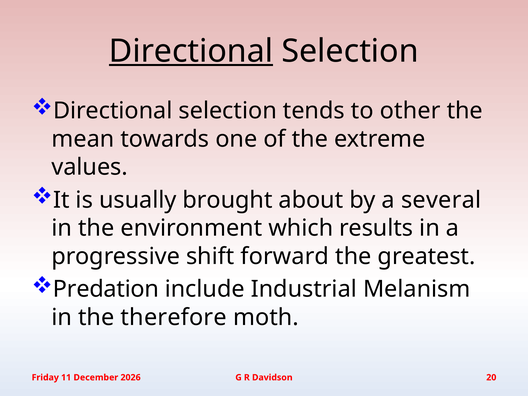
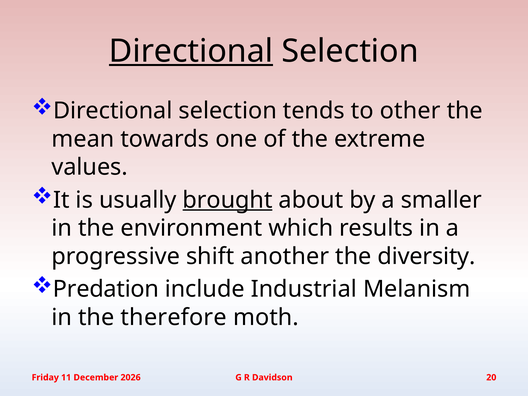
brought underline: none -> present
several: several -> smaller
forward: forward -> another
greatest: greatest -> diversity
